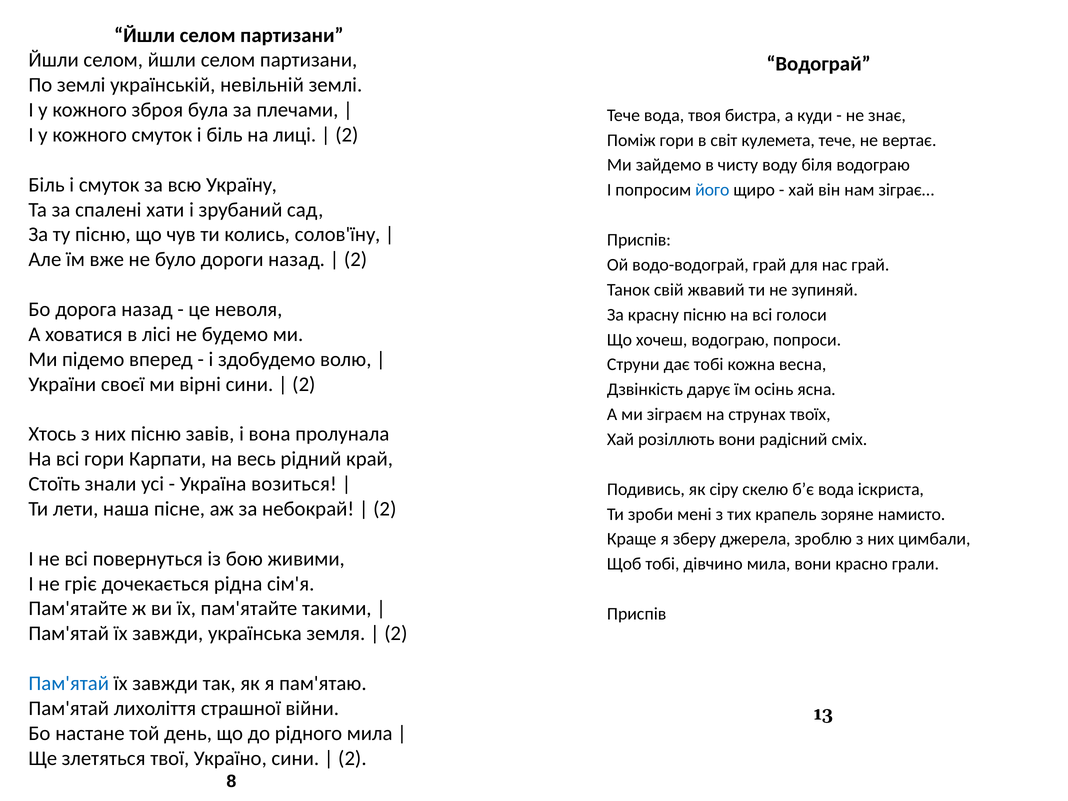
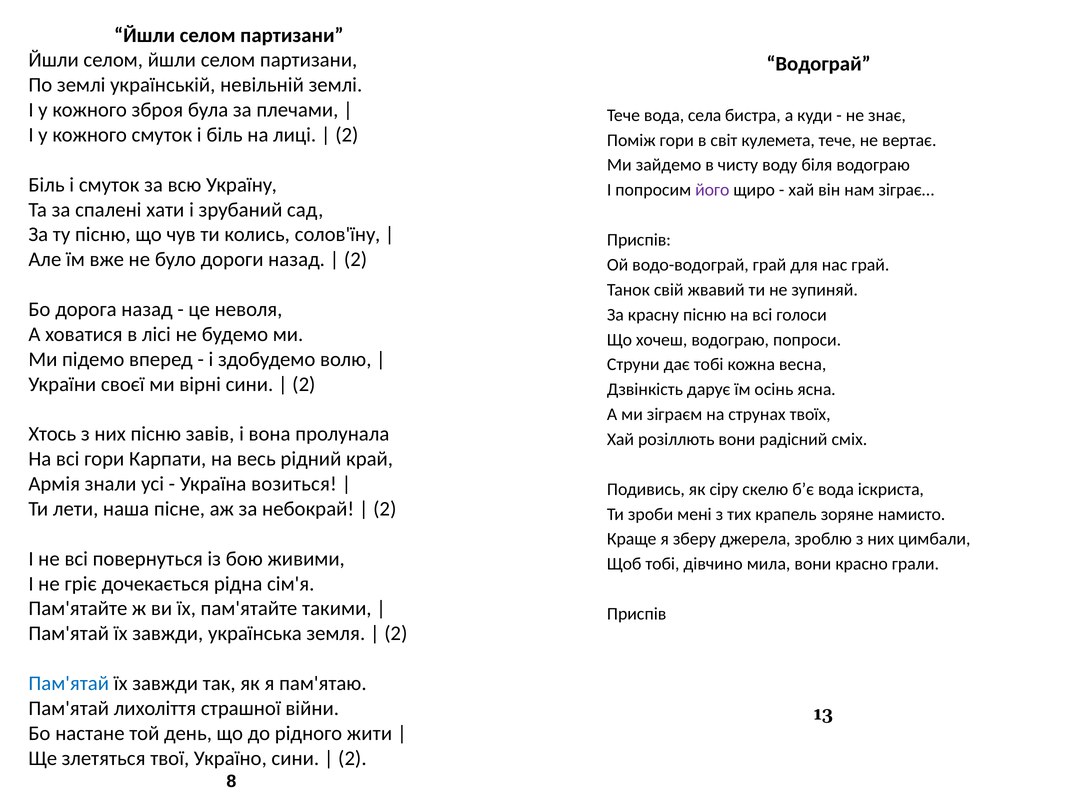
твоя: твоя -> села
його colour: blue -> purple
Стоїть: Стоїть -> Армія
рідного мила: мила -> жити
